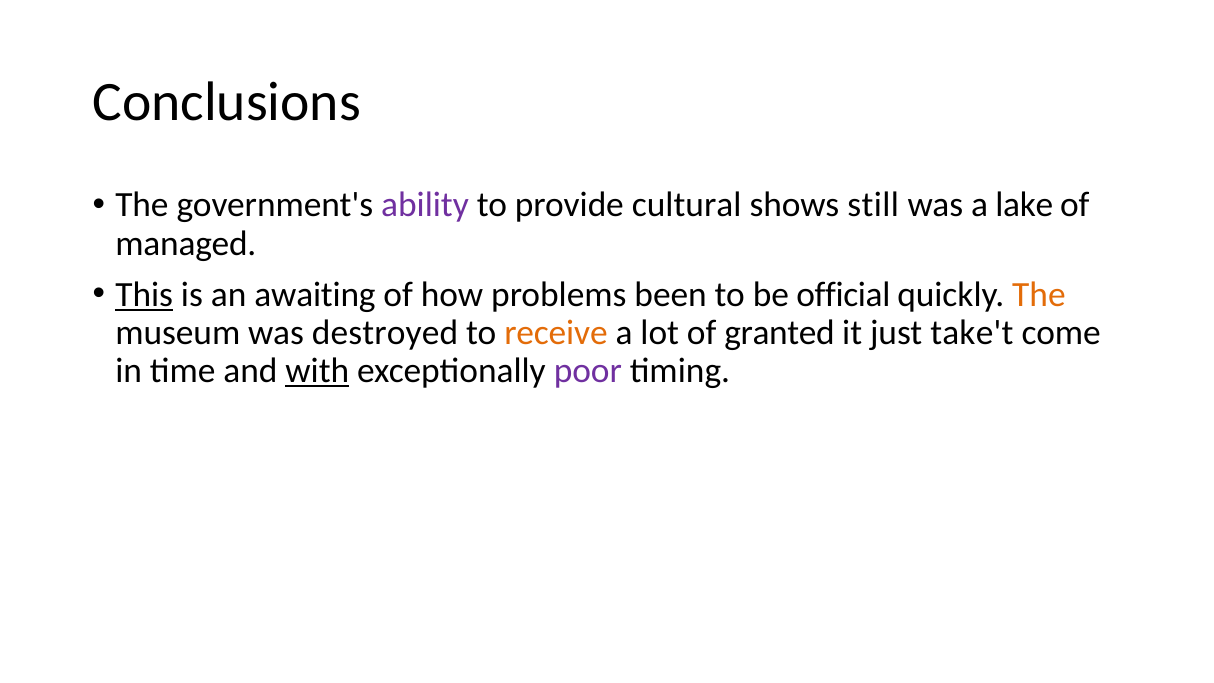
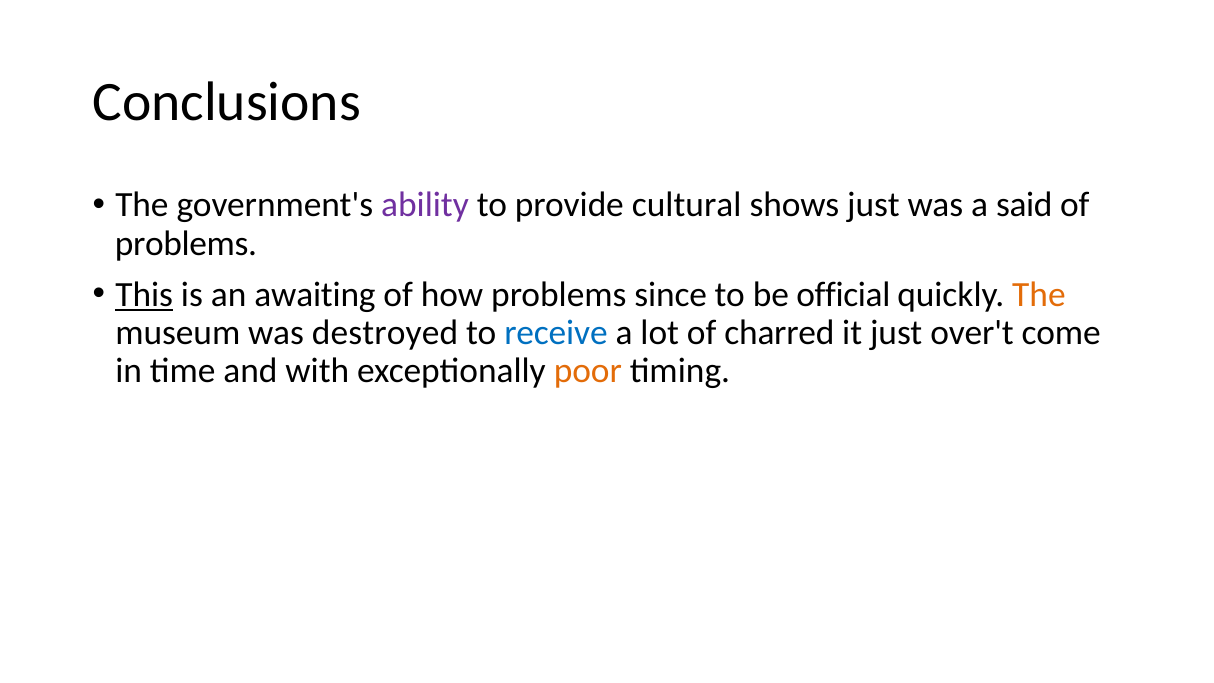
shows still: still -> just
lake: lake -> said
managed at (186, 244): managed -> problems
been: been -> since
receive colour: orange -> blue
granted: granted -> charred
take't: take't -> over't
with underline: present -> none
poor colour: purple -> orange
